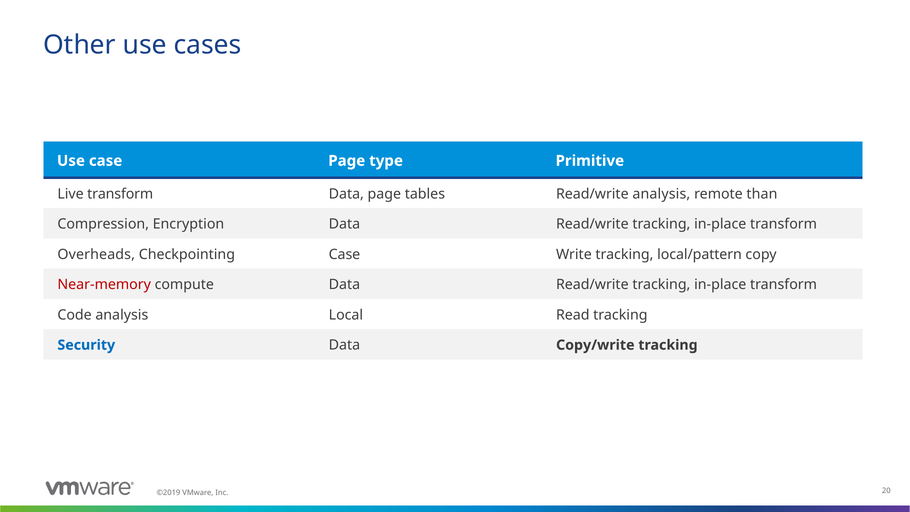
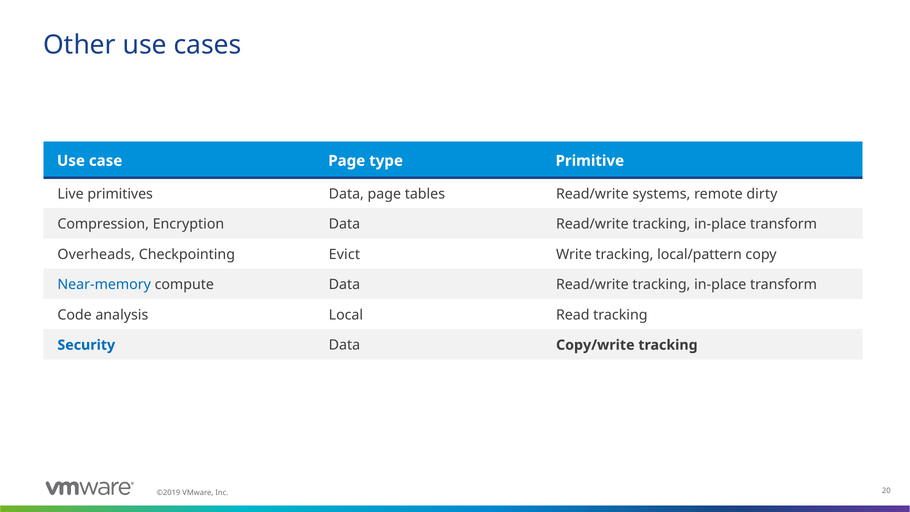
Live transform: transform -> primitives
Read/write analysis: analysis -> systems
than: than -> dirty
Checkpointing Case: Case -> Evict
Near-memory colour: red -> blue
